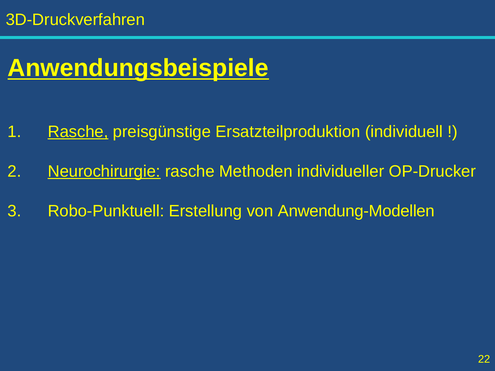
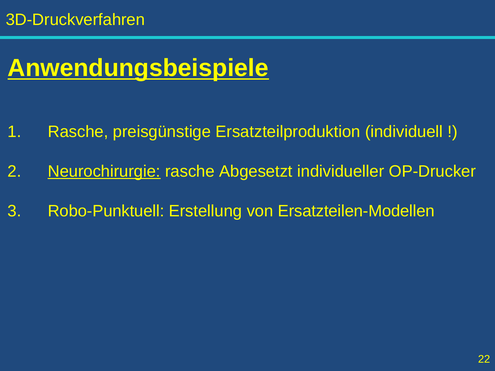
Rasche at (78, 132) underline: present -> none
Methoden: Methoden -> Abgesetzt
Anwendung-Modellen: Anwendung-Modellen -> Ersatzteilen-Modellen
